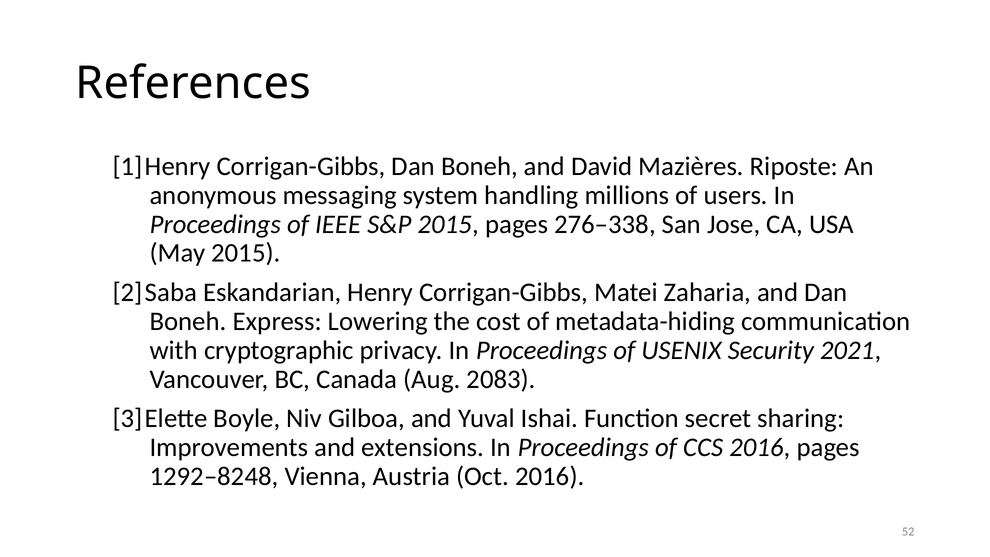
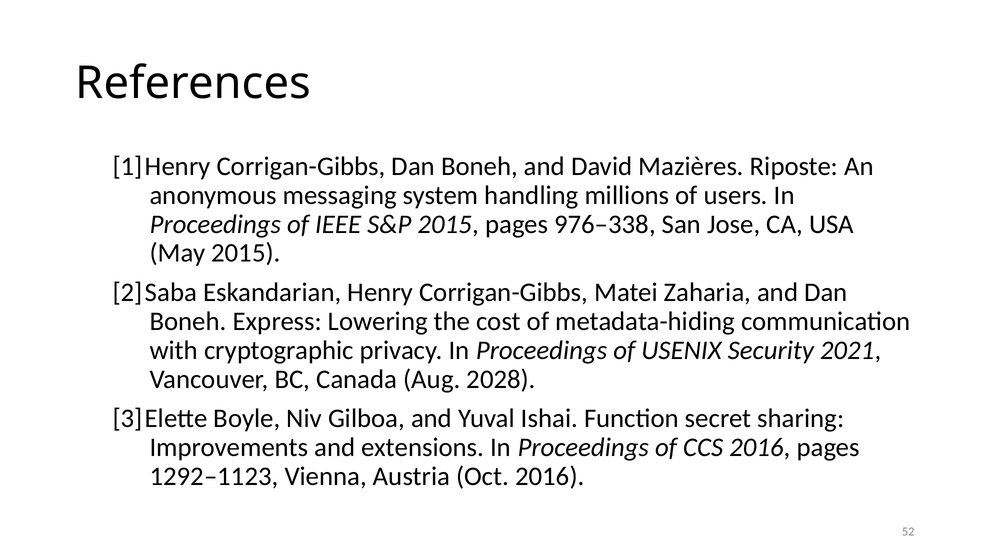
276–338: 276–338 -> 976–338
2083: 2083 -> 2028
1292–8248: 1292–8248 -> 1292–1123
